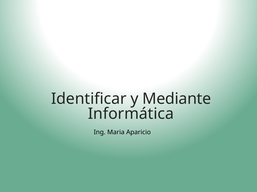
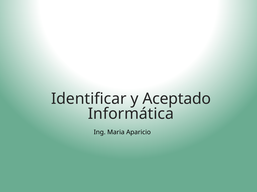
Mediante: Mediante -> Aceptado
